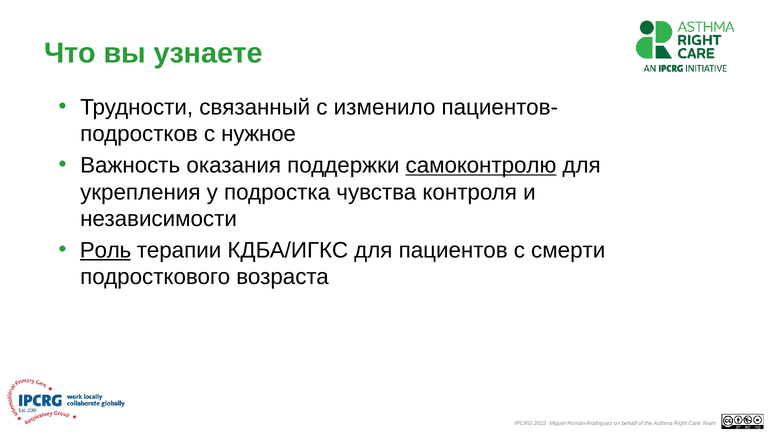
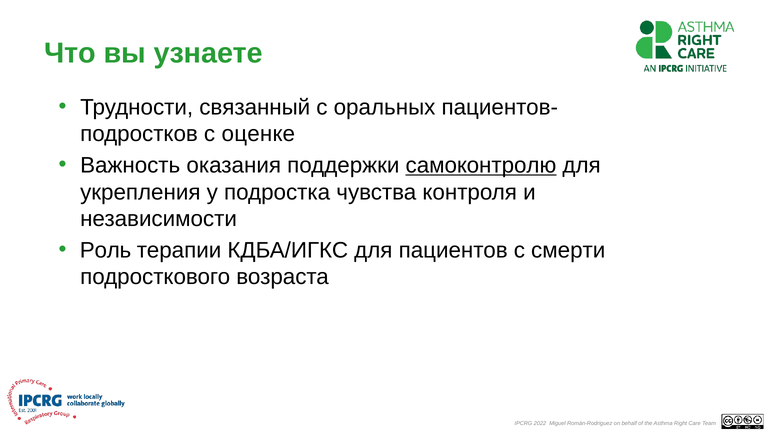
изменило: изменило -> оральных
нужное: нужное -> оценке
Роль underline: present -> none
